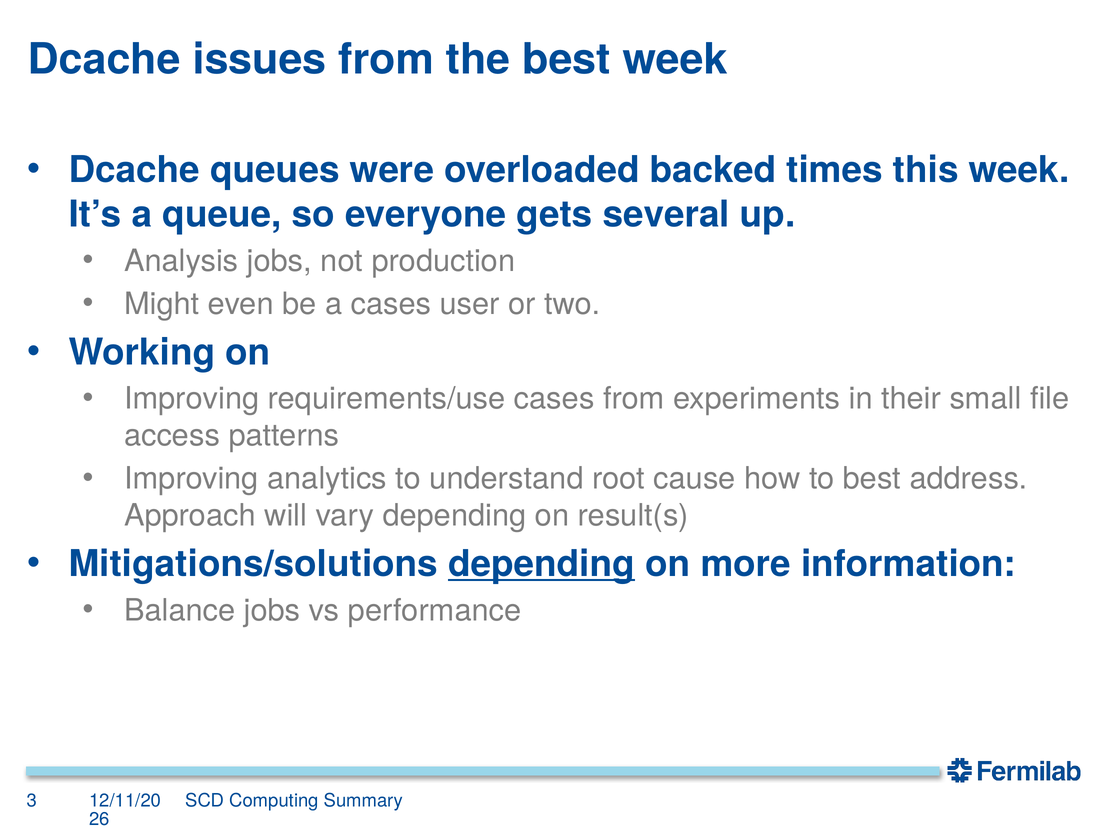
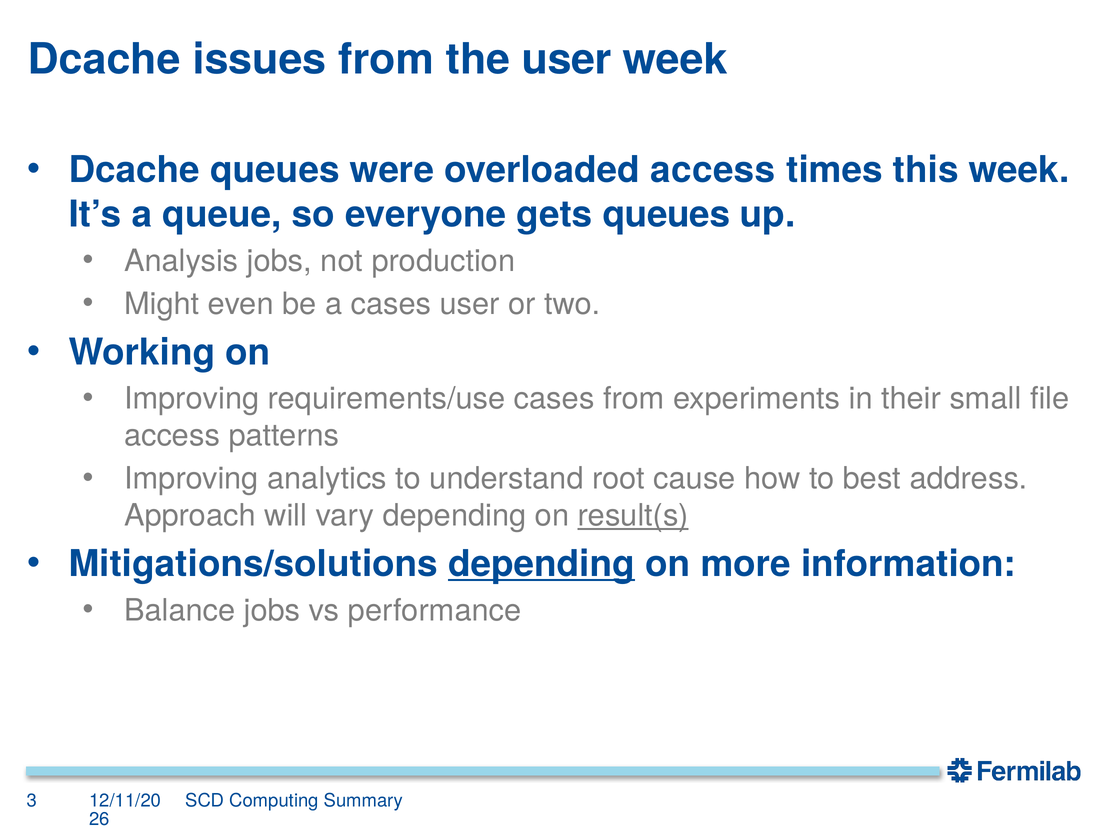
the best: best -> user
overloaded backed: backed -> access
gets several: several -> queues
result(s underline: none -> present
